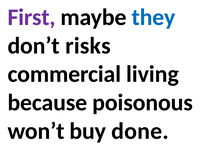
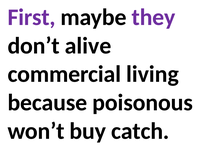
they colour: blue -> purple
risks: risks -> alive
done: done -> catch
